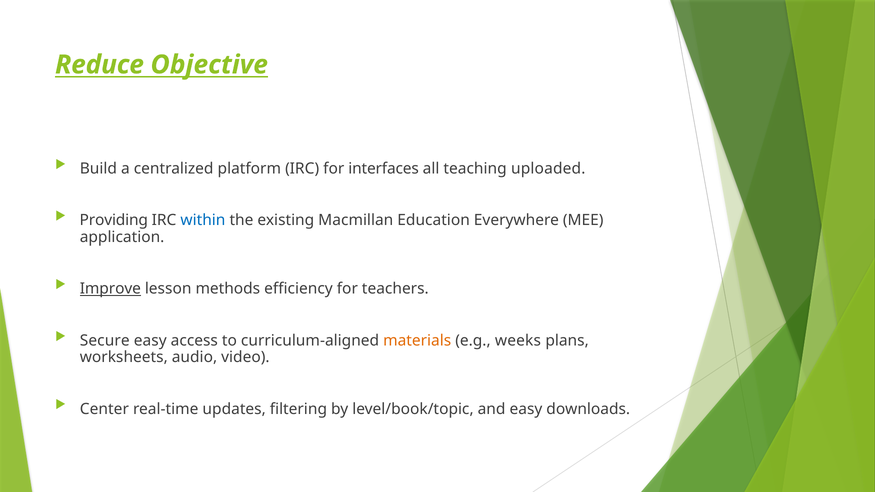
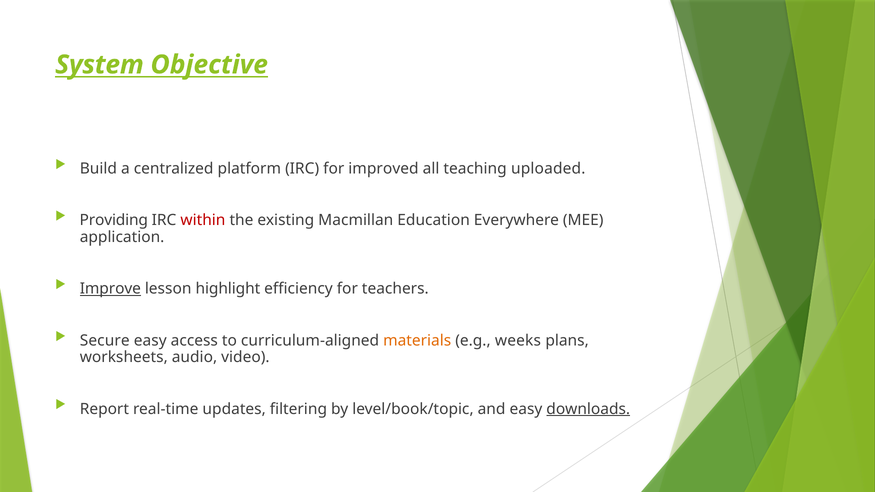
Reduce: Reduce -> System
interfaces: interfaces -> improved
within colour: blue -> red
methods: methods -> highlight
Center: Center -> Report
downloads underline: none -> present
